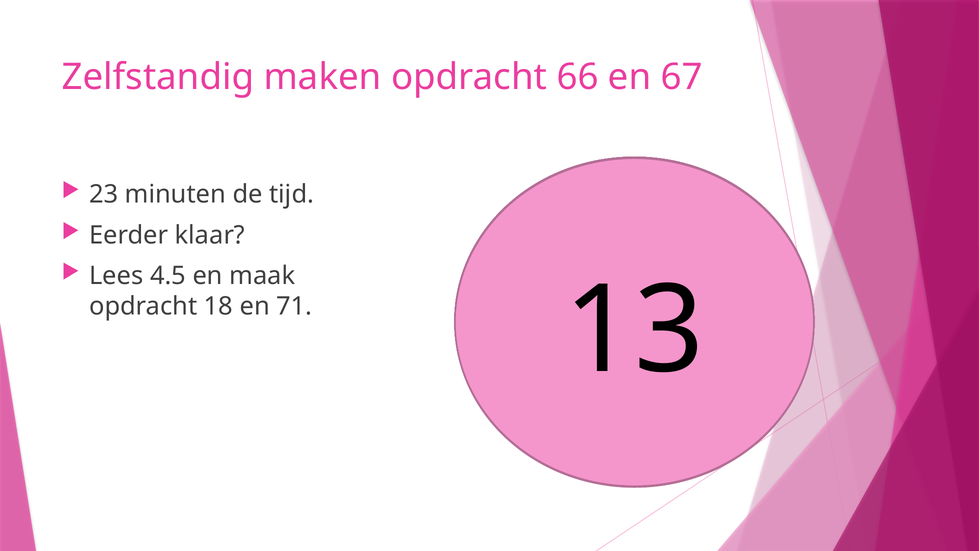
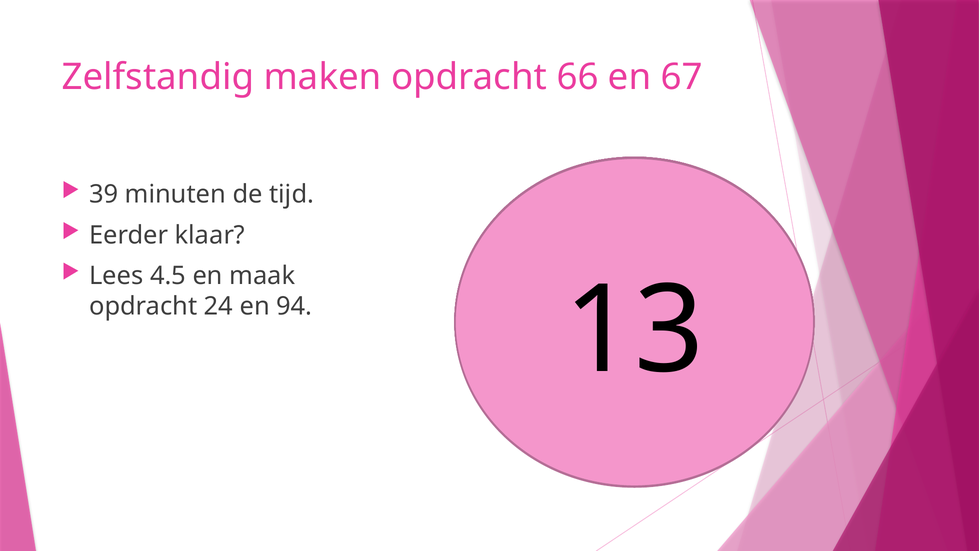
23: 23 -> 39
18: 18 -> 24
71: 71 -> 94
